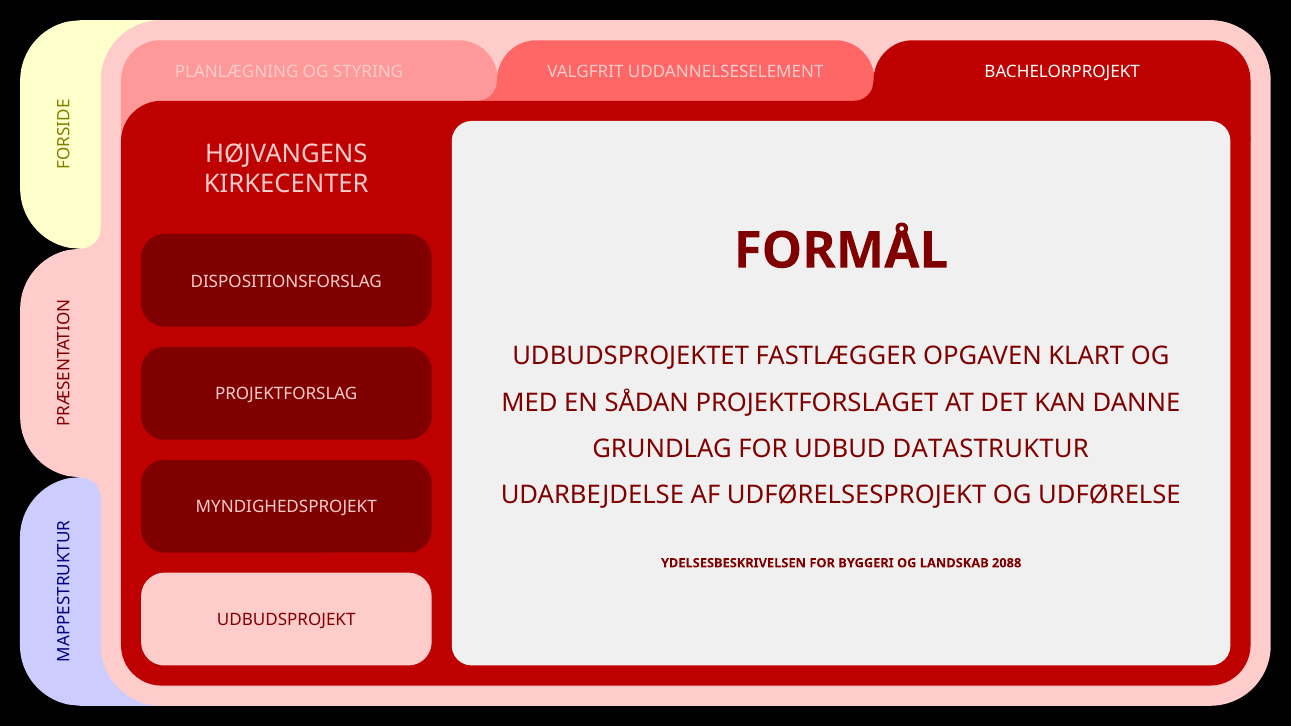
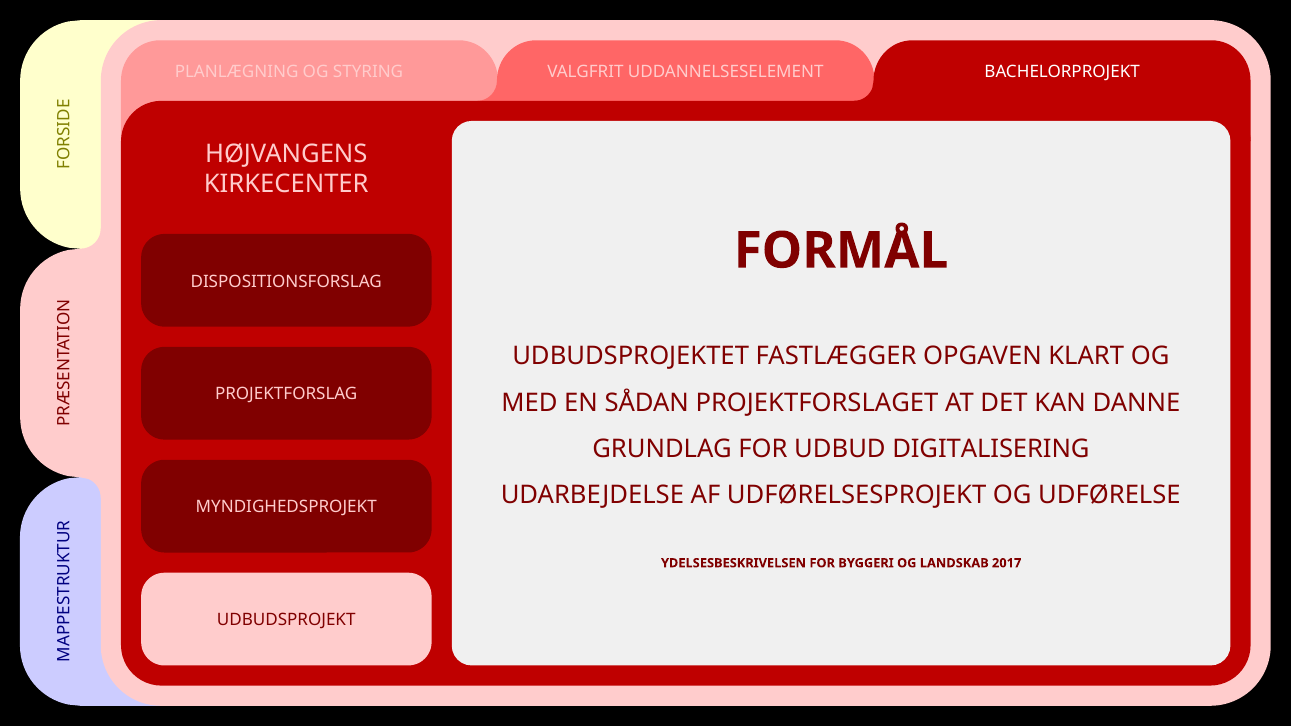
DATASTRUKTUR: DATASTRUKTUR -> DIGITALISERING
2088: 2088 -> 2017
